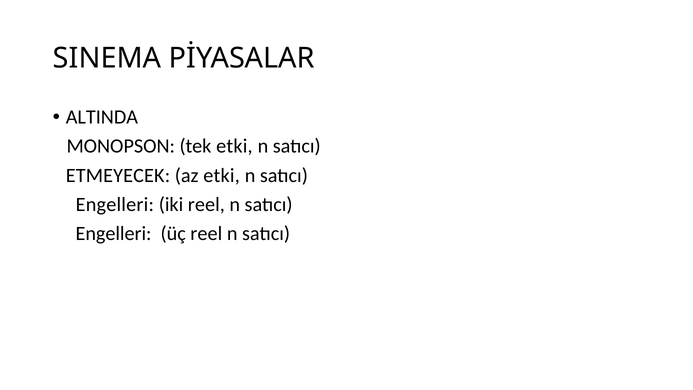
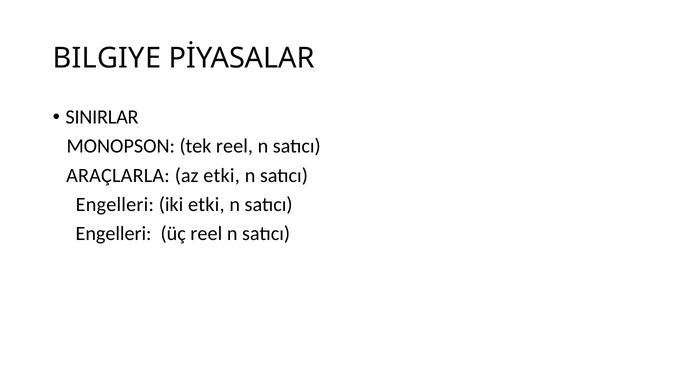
SINEMA: SINEMA -> BILGIYE
ALTINDA: ALTINDA -> SINIRLAR
tek etki: etki -> reel
ETMEYECEK: ETMEYECEK -> ARAÇLARLA
iki reel: reel -> etki
